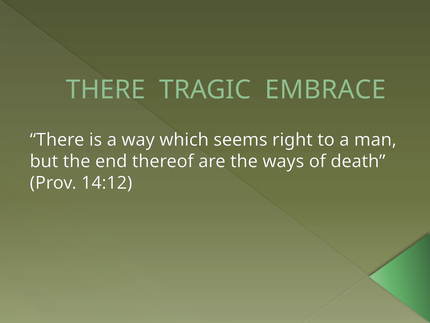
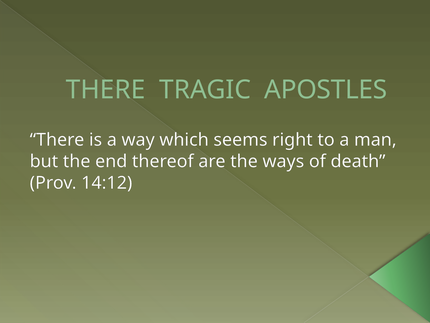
EMBRACE: EMBRACE -> APOSTLES
